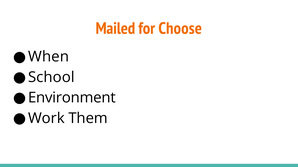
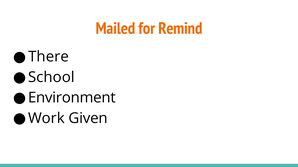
Choose: Choose -> Remind
When: When -> There
Them: Them -> Given
